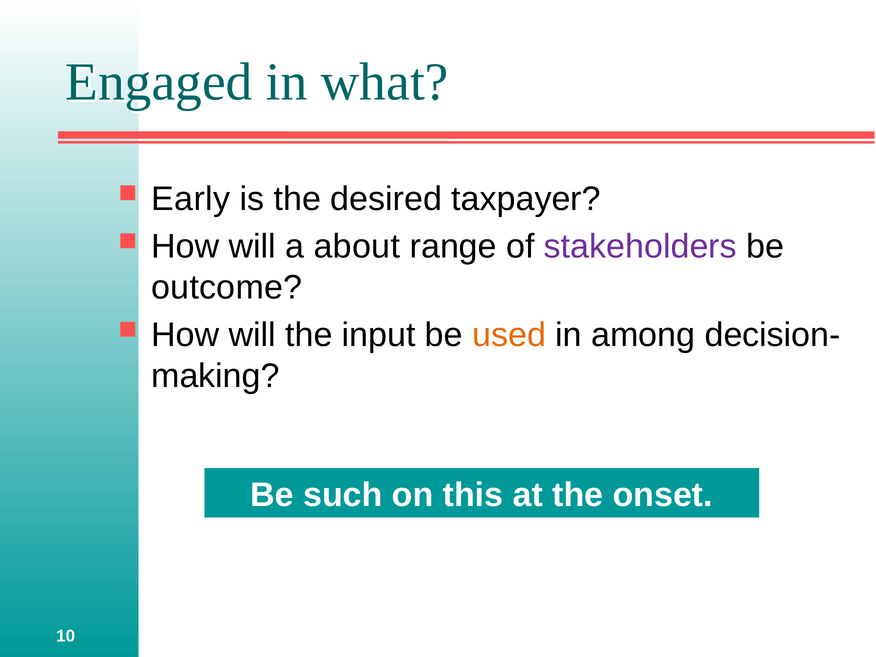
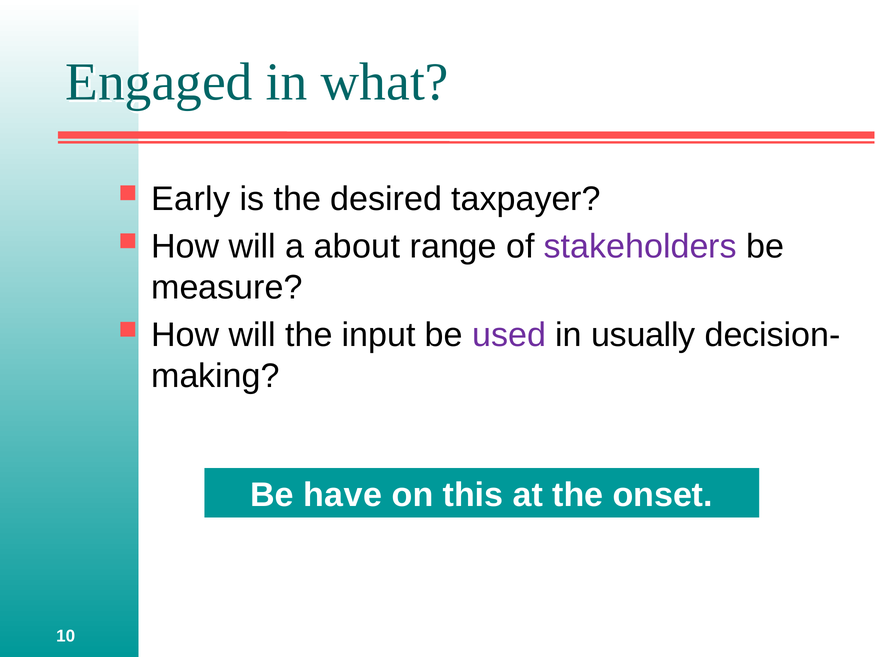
outcome: outcome -> measure
used colour: orange -> purple
among: among -> usually
such: such -> have
